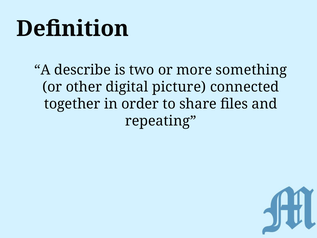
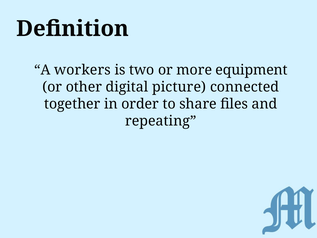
describe: describe -> workers
something: something -> equipment
